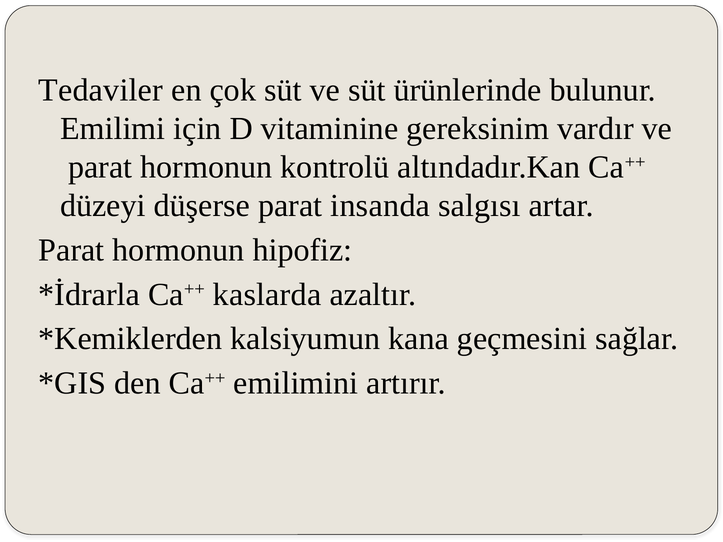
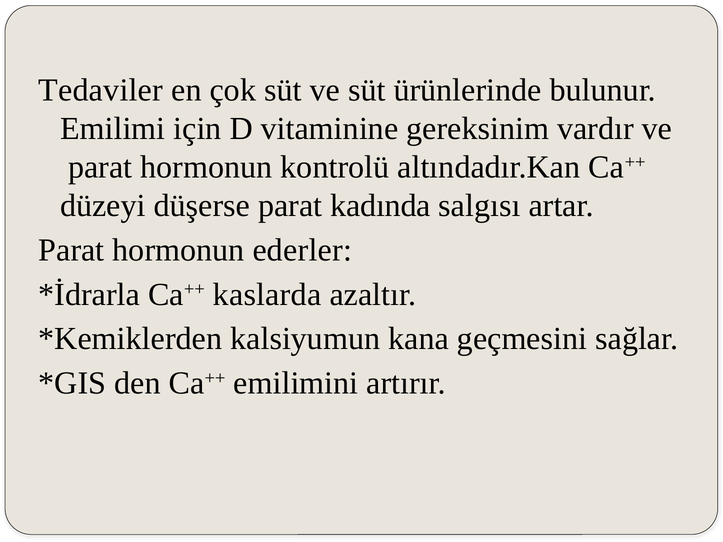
insanda: insanda -> kadında
hipofiz: hipofiz -> ederler
